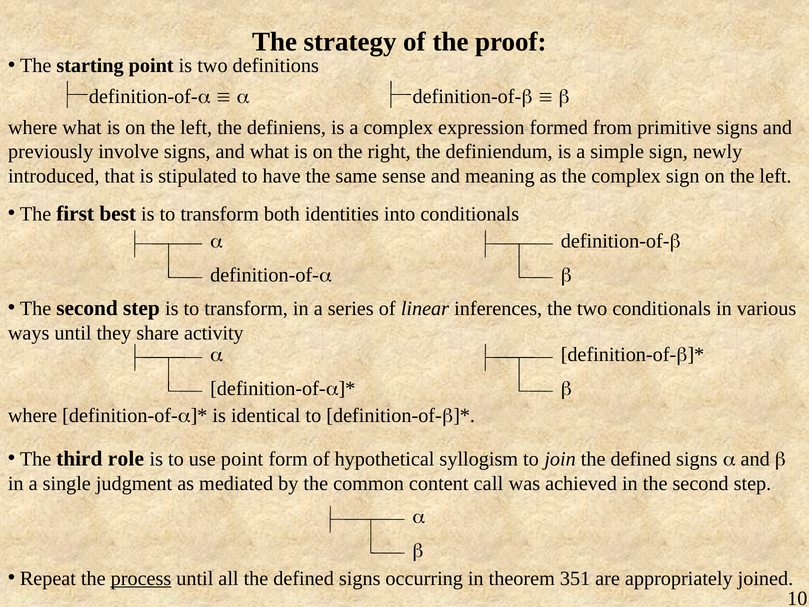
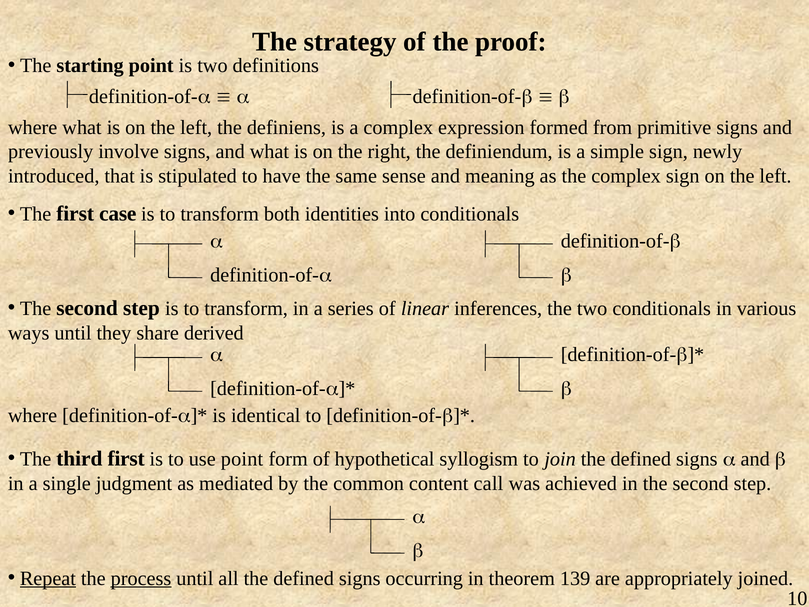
best: best -> case
activity: activity -> derived
third role: role -> first
Repeat underline: none -> present
351: 351 -> 139
